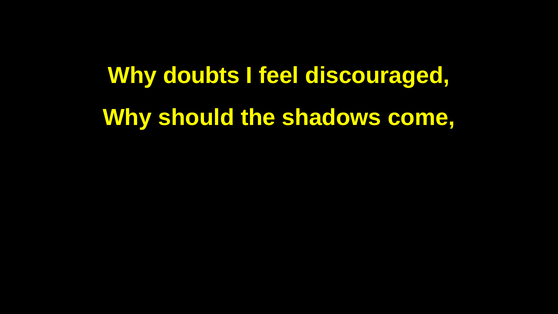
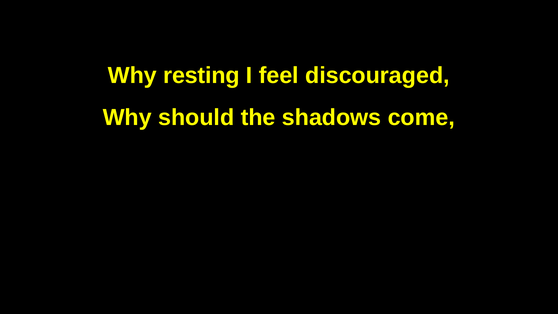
doubts: doubts -> resting
